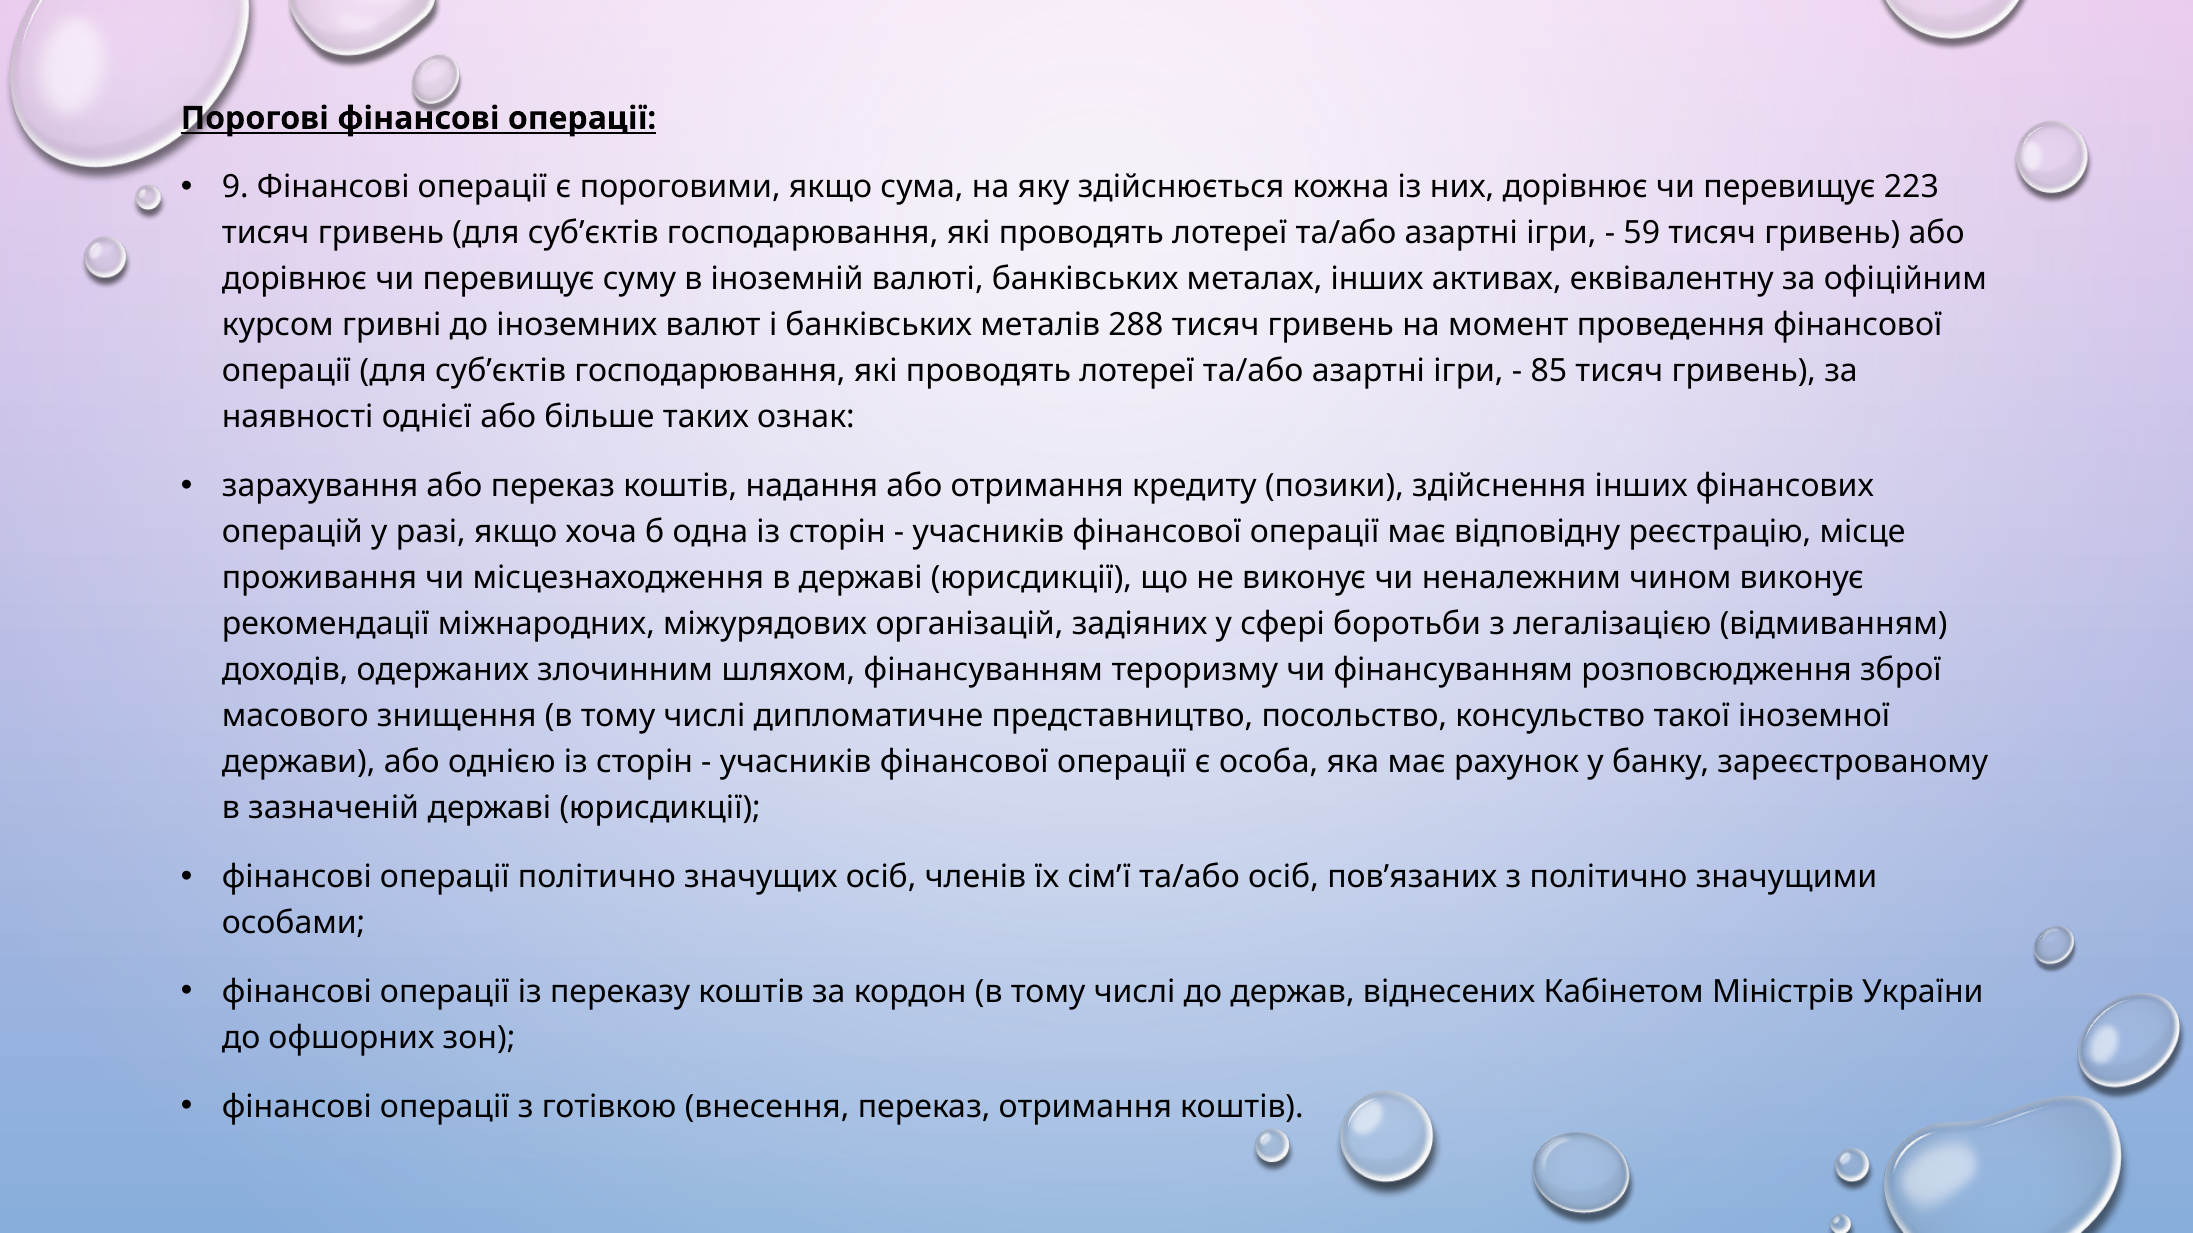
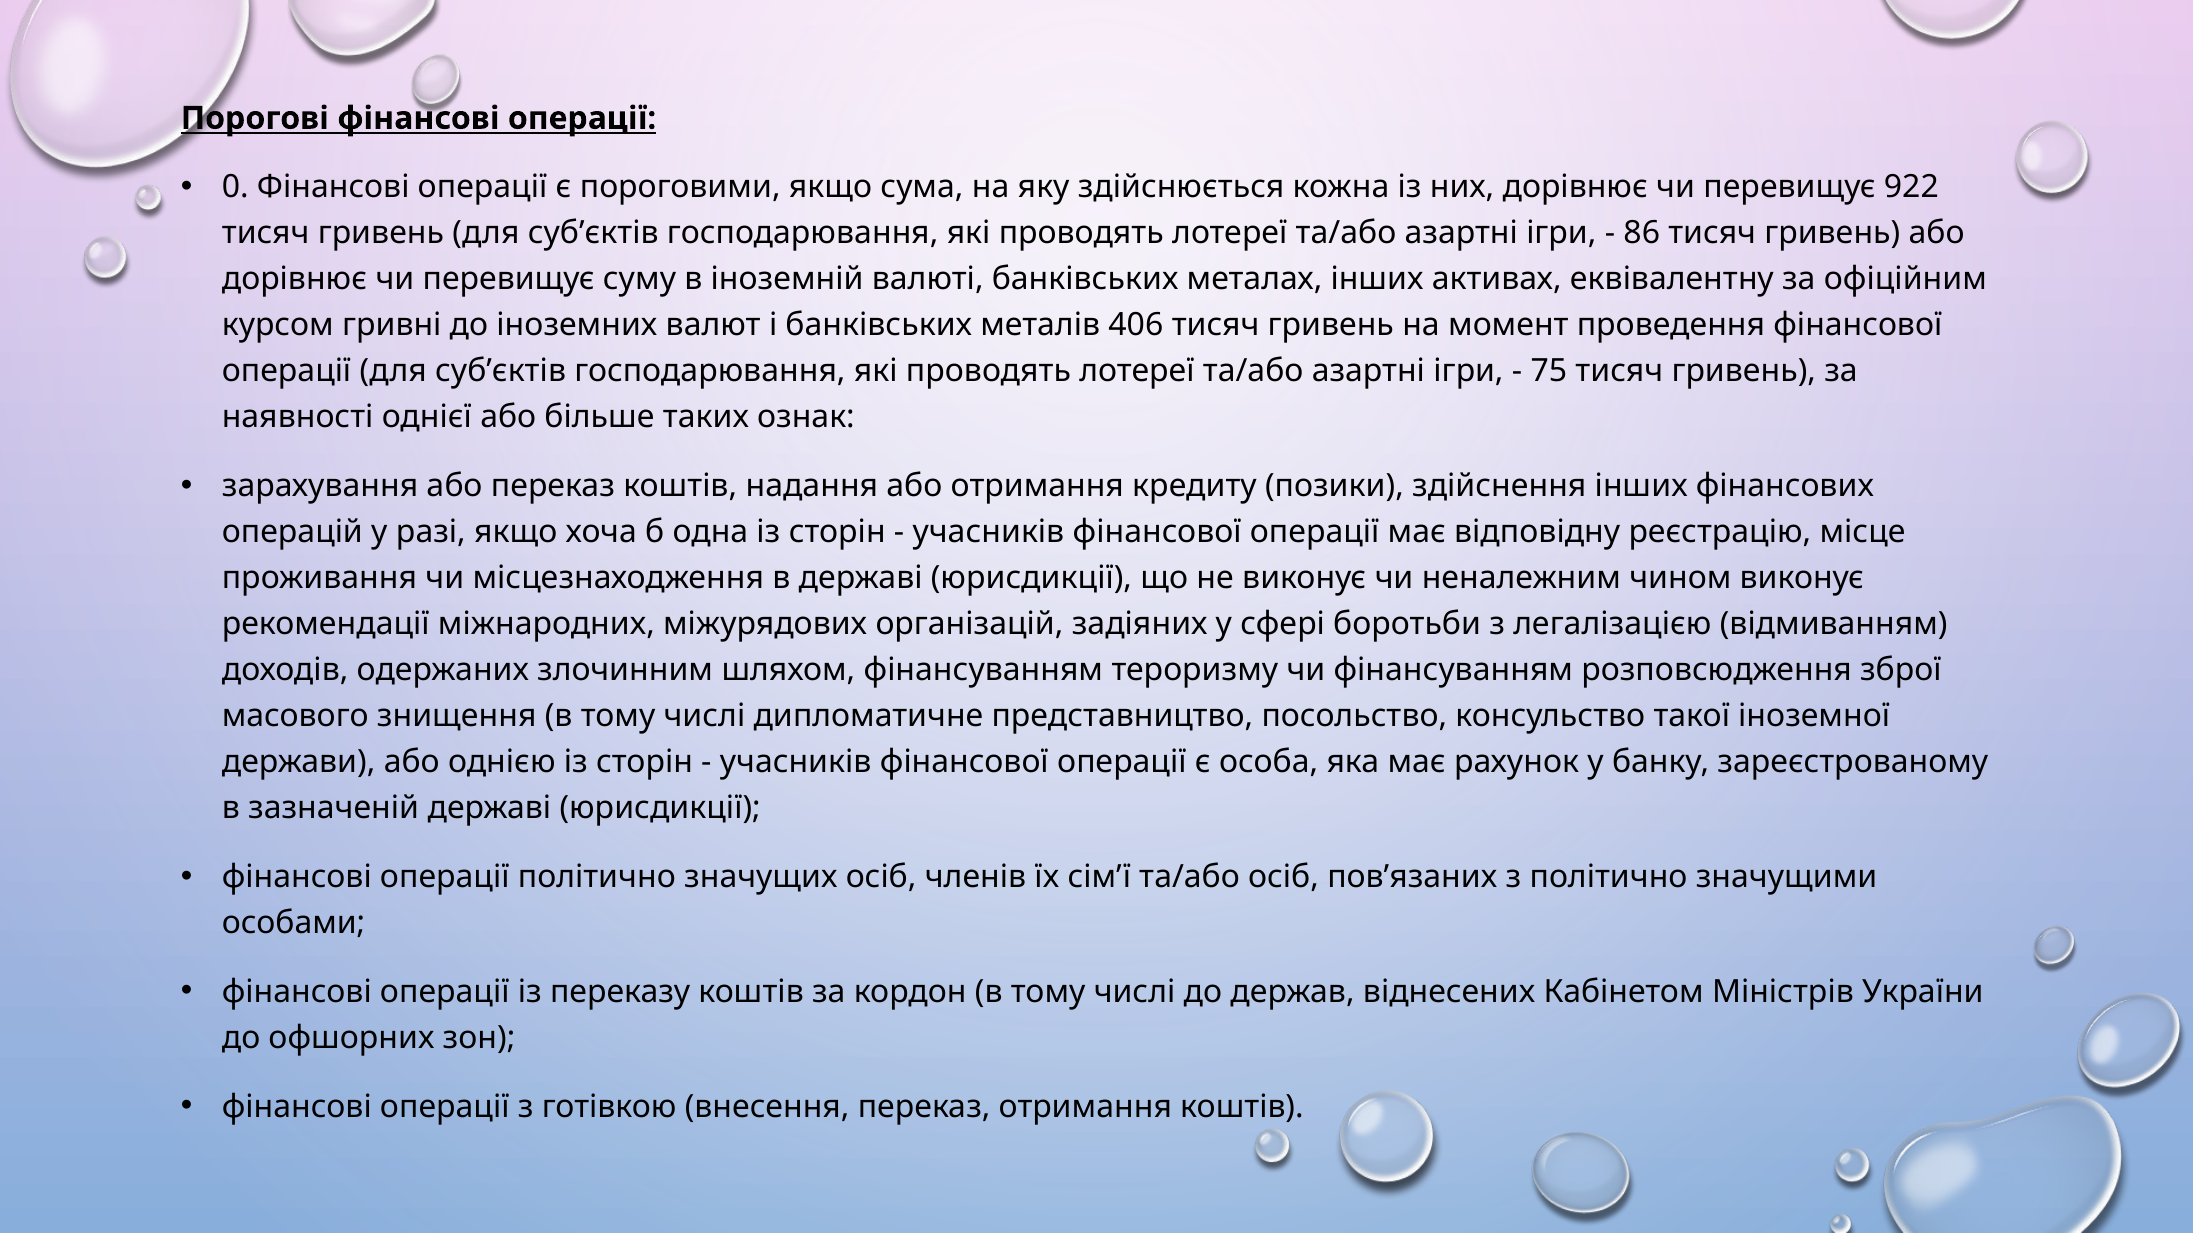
9: 9 -> 0
223: 223 -> 922
59: 59 -> 86
288: 288 -> 406
85: 85 -> 75
